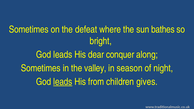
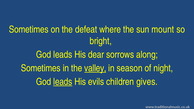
bathes: bathes -> mount
conquer: conquer -> sorrows
valley underline: none -> present
from: from -> evils
